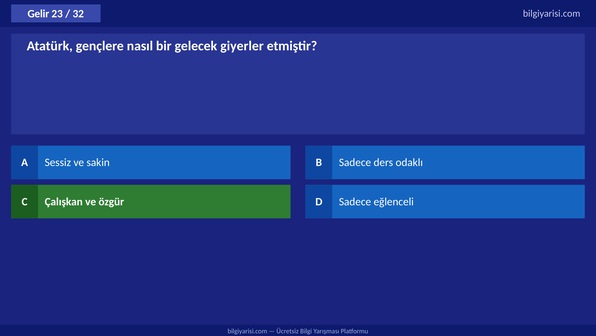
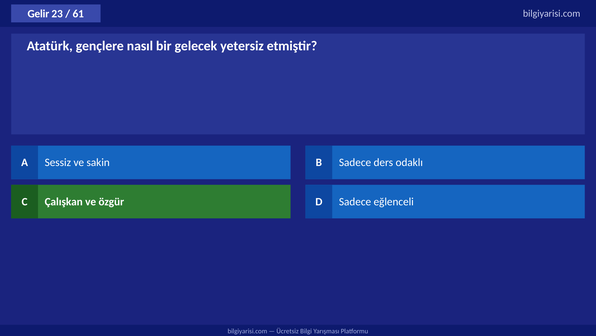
32: 32 -> 61
giyerler: giyerler -> yetersiz
